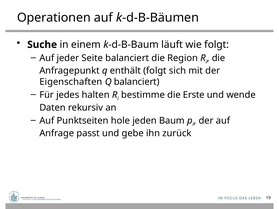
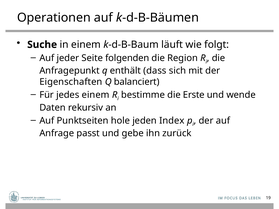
Seite balanciert: balanciert -> folgenden
enthält folgt: folgt -> dass
jedes halten: halten -> einem
Baum: Baum -> Index
